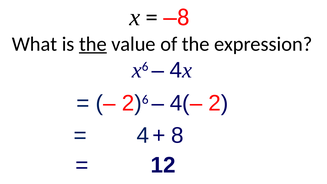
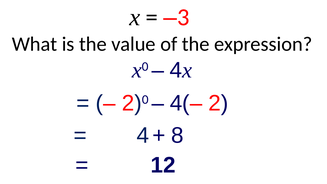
8 at (183, 17): 8 -> 3
the at (93, 44) underline: present -> none
x 6: 6 -> 0
2 6: 6 -> 0
